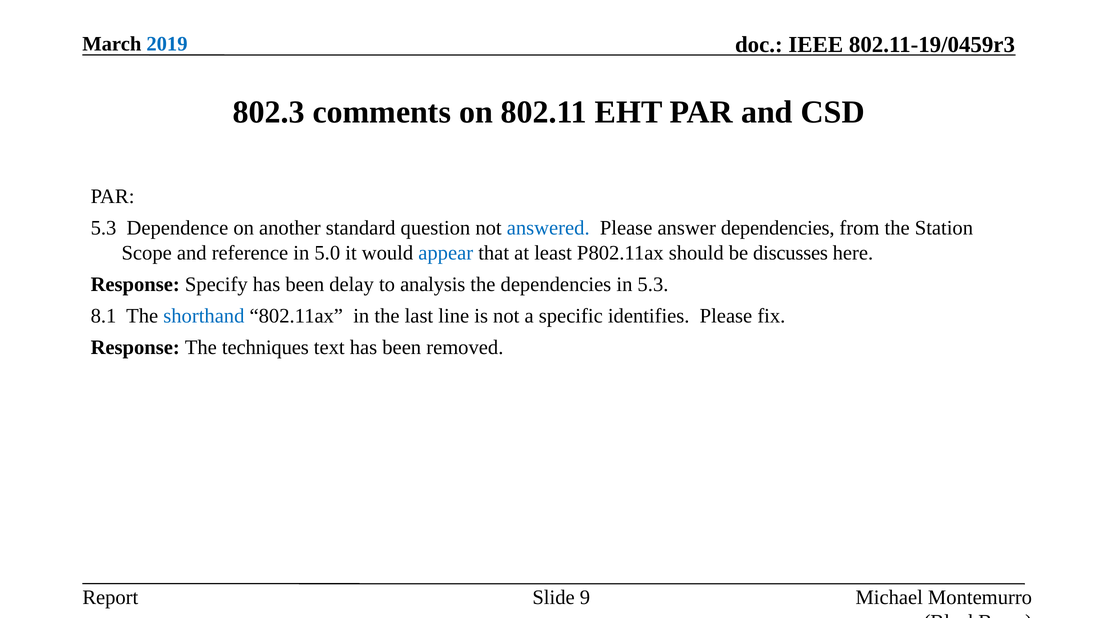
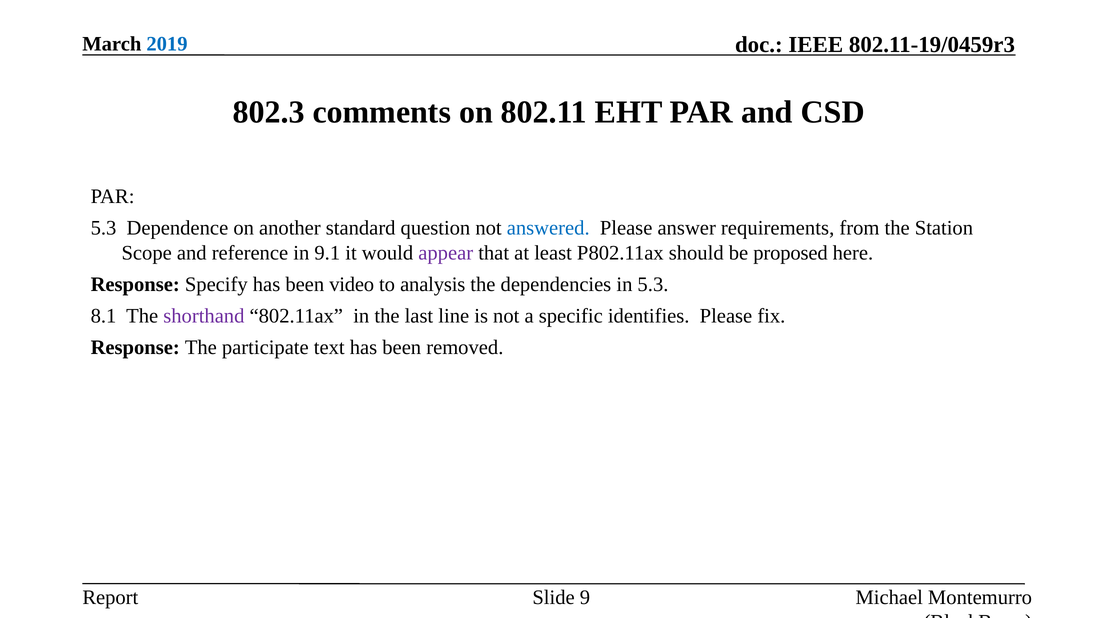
answer dependencies: dependencies -> requirements
5.0: 5.0 -> 9.1
appear colour: blue -> purple
discusses: discusses -> proposed
delay: delay -> video
shorthand colour: blue -> purple
techniques: techniques -> participate
